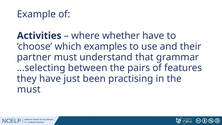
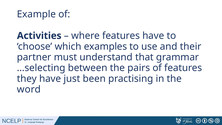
where whether: whether -> features
must at (29, 89): must -> word
